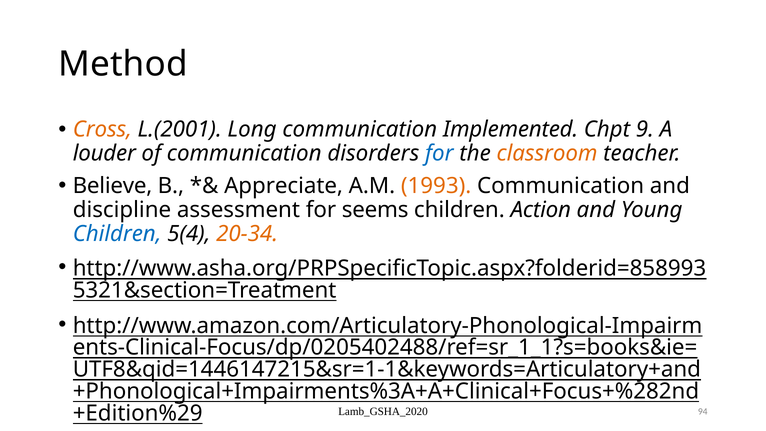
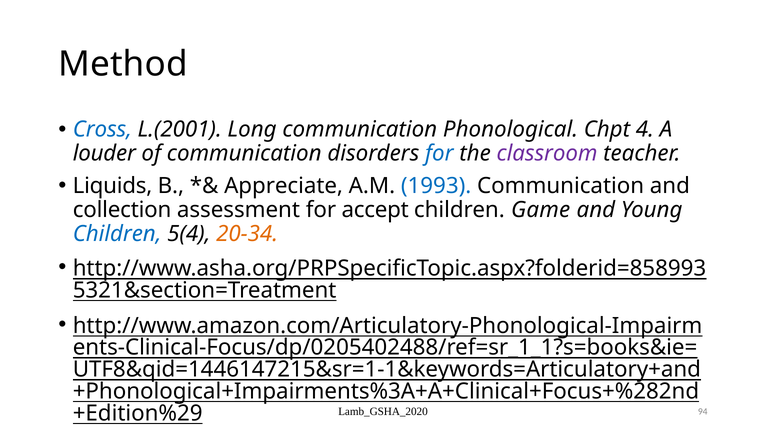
Cross colour: orange -> blue
Implemented: Implemented -> Phonological
9: 9 -> 4
classroom colour: orange -> purple
Believe: Believe -> Liquids
1993 colour: orange -> blue
discipline: discipline -> collection
seems: seems -> accept
Action: Action -> Game
